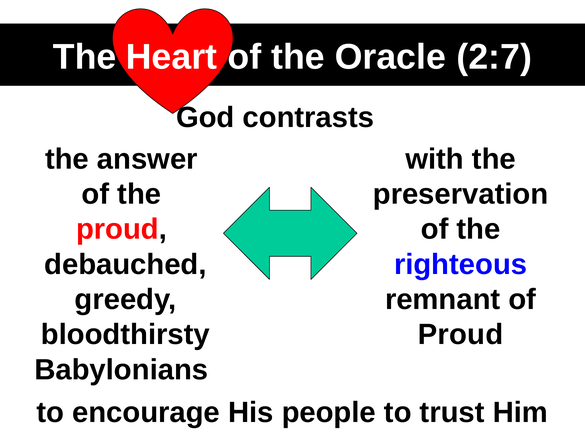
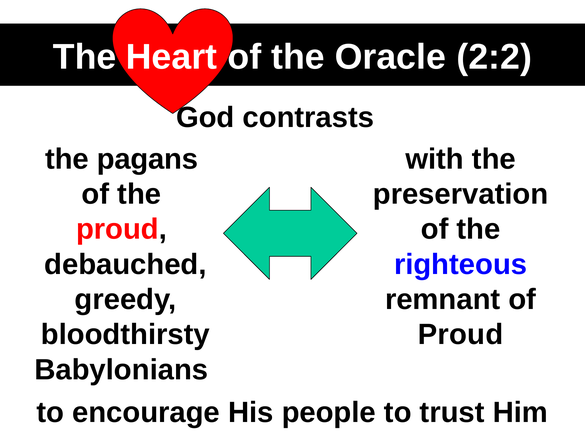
2:7: 2:7 -> 2:2
answer: answer -> pagans
